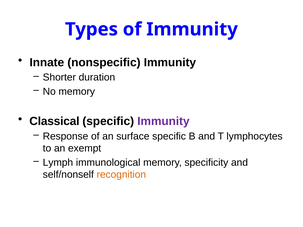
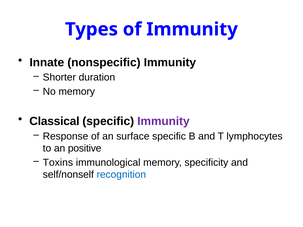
exempt: exempt -> positive
Lymph: Lymph -> Toxins
recognition colour: orange -> blue
